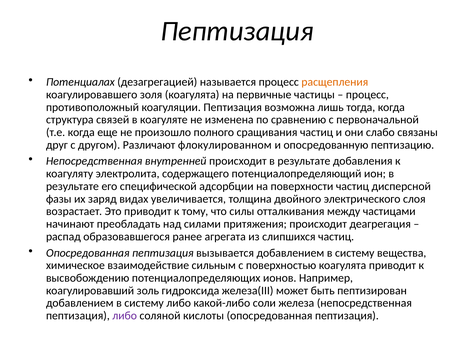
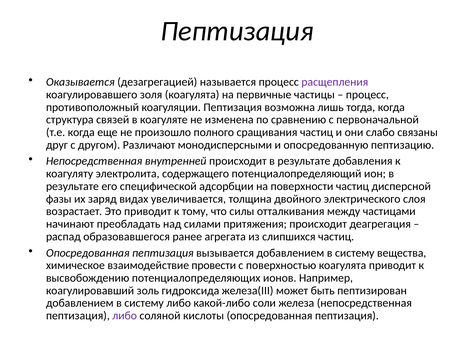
Потенциалах: Потенциалах -> Оказывается
расщепления colour: orange -> purple
флокулированном: флокулированном -> монодисперсными
сильным: сильным -> провести
